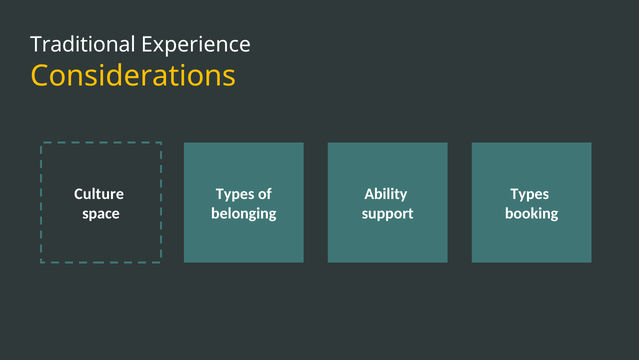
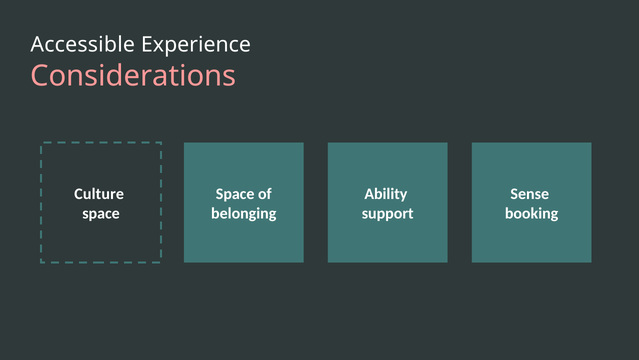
Traditional: Traditional -> Accessible
Considerations colour: yellow -> pink
Types at (235, 194): Types -> Space
Types at (530, 194): Types -> Sense
